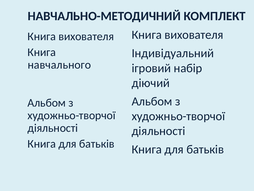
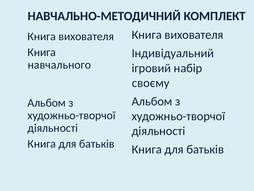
діючий: діючий -> своєму
